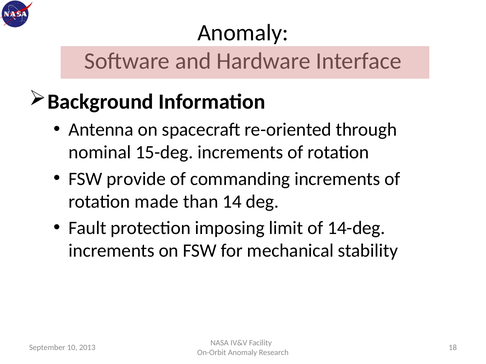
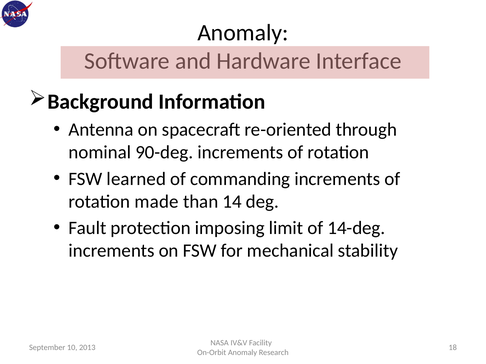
15-deg: 15-deg -> 90-deg
provide: provide -> learned
